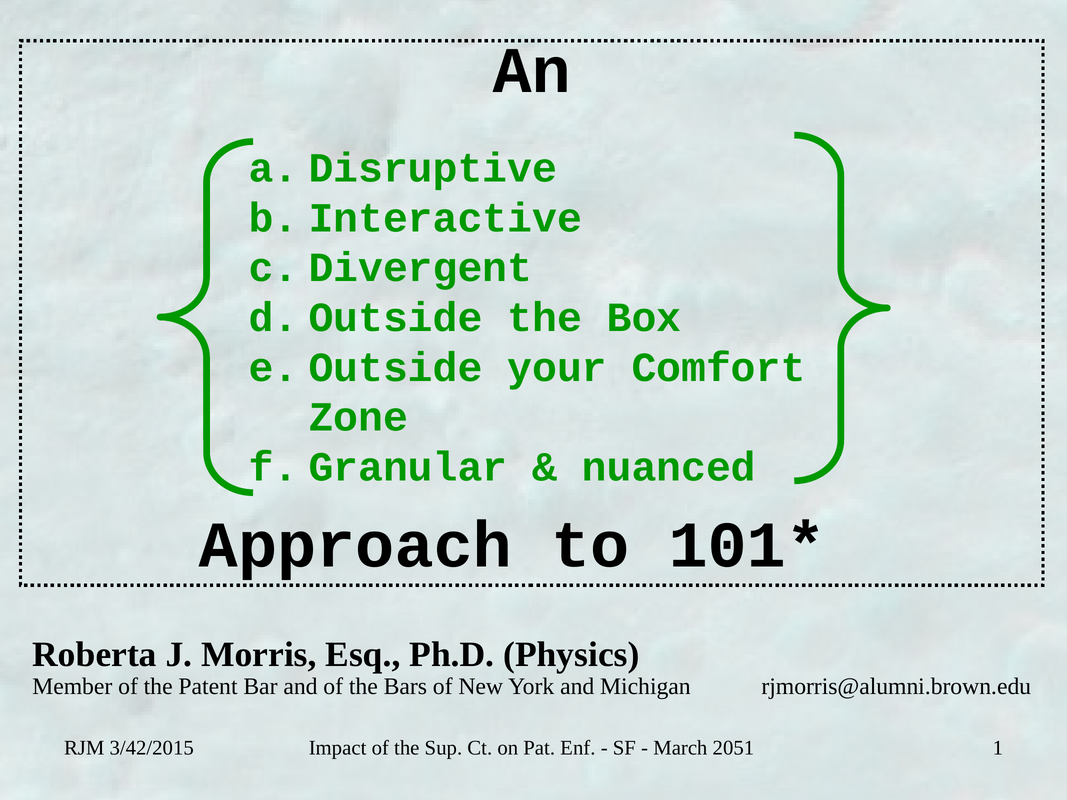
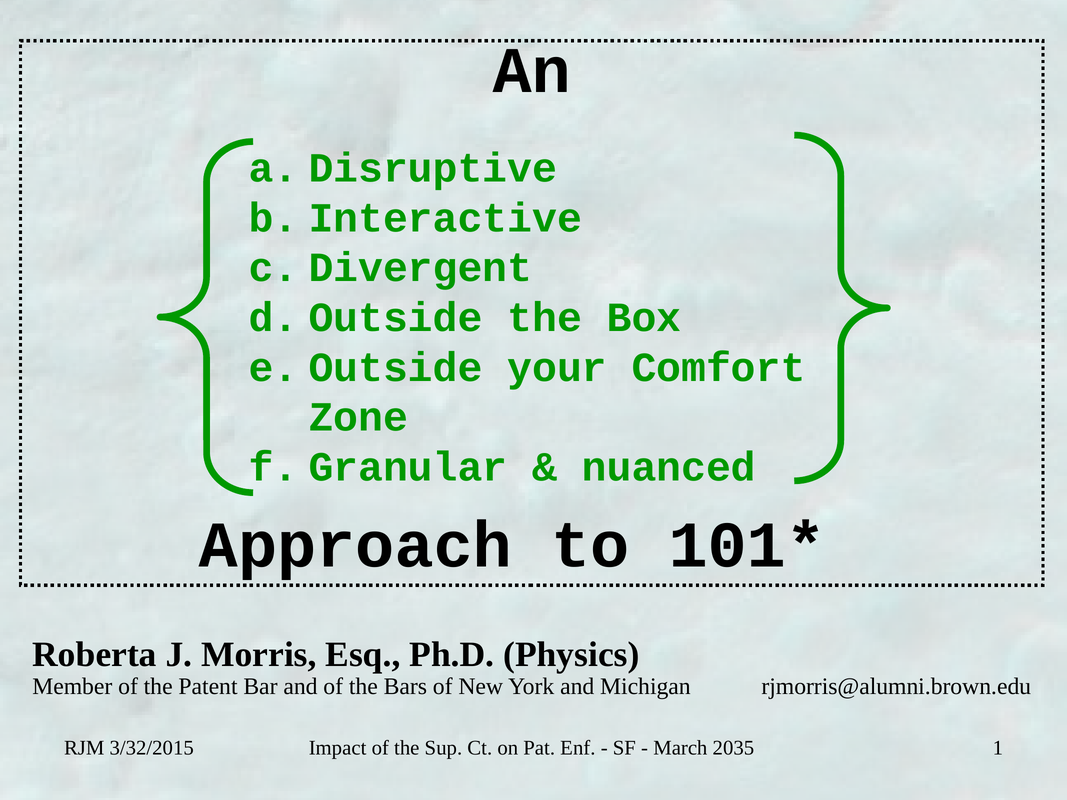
3/42/2015: 3/42/2015 -> 3/32/2015
2051: 2051 -> 2035
